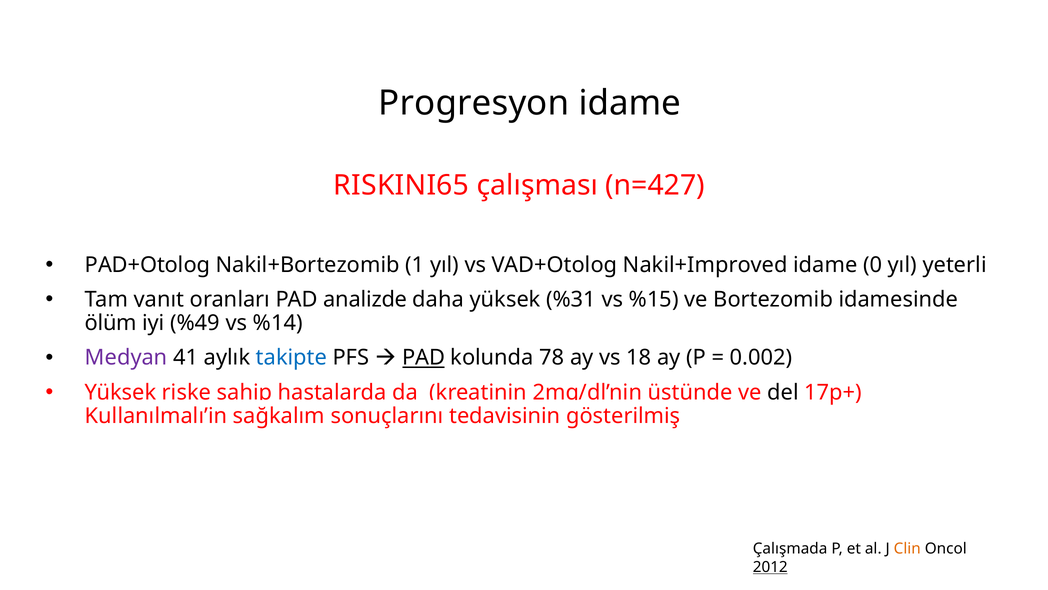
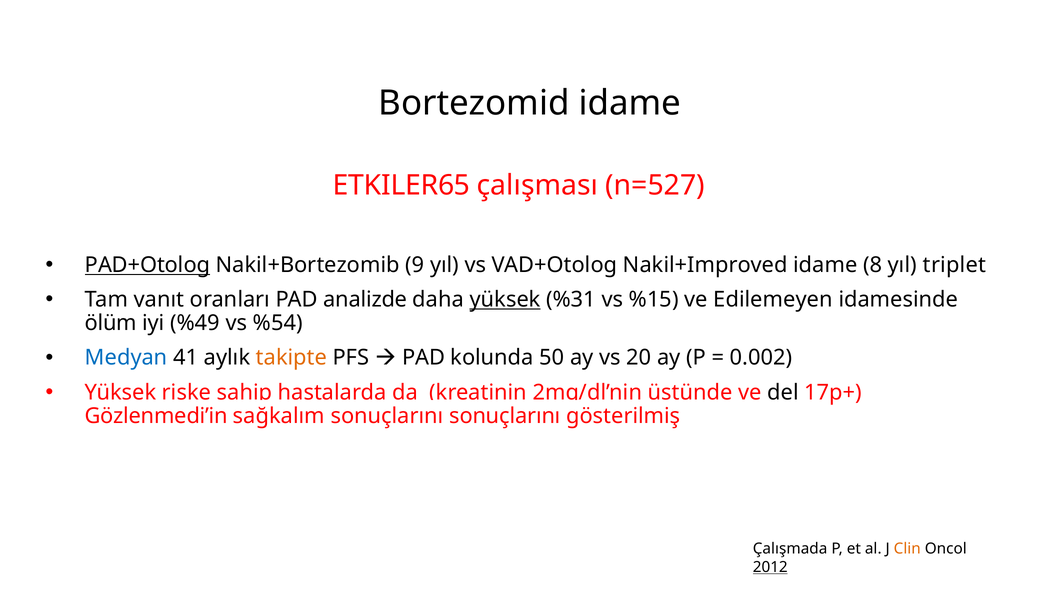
Progresyon: Progresyon -> Bortezomid
RISKINI65: RISKINI65 -> ETKILER65
n=427: n=427 -> n=527
PAD+Otolog underline: none -> present
1: 1 -> 9
0: 0 -> 8
yeterli: yeterli -> triplet
yüksek at (505, 299) underline: none -> present
Bortezomib: Bortezomib -> Edilemeyen
%14: %14 -> %54
Medyan colour: purple -> blue
takipte colour: blue -> orange
PAD at (424, 357) underline: present -> none
78: 78 -> 50
18: 18 -> 20
Kullanılmalı’in: Kullanılmalı’in -> Gözlenmedi’in
sonuçlarını tedavisinin: tedavisinin -> sonuçlarını
